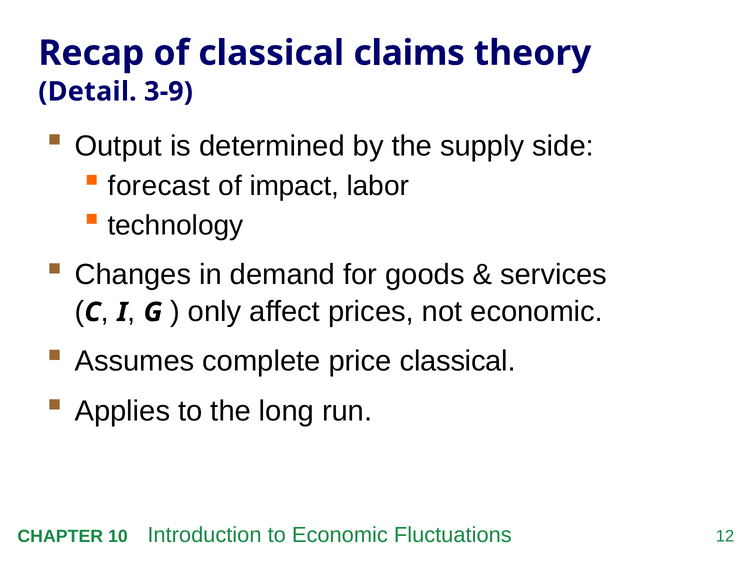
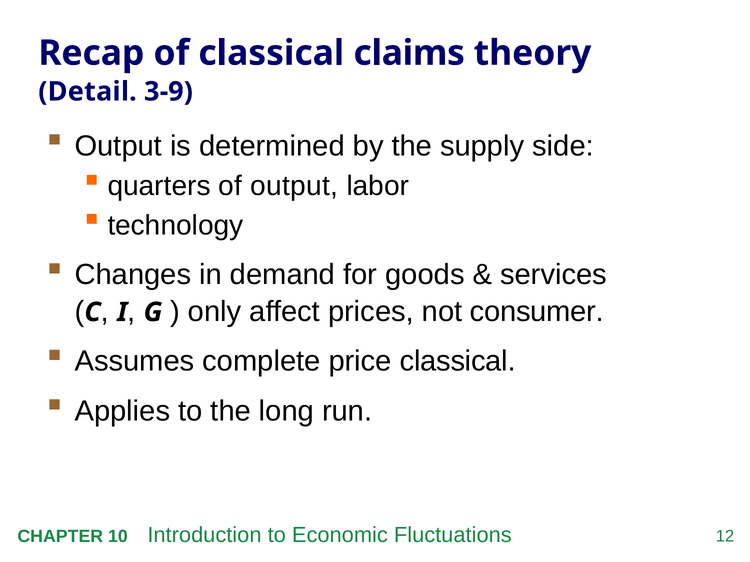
forecast: forecast -> quarters
of impact: impact -> output
not economic: economic -> consumer
